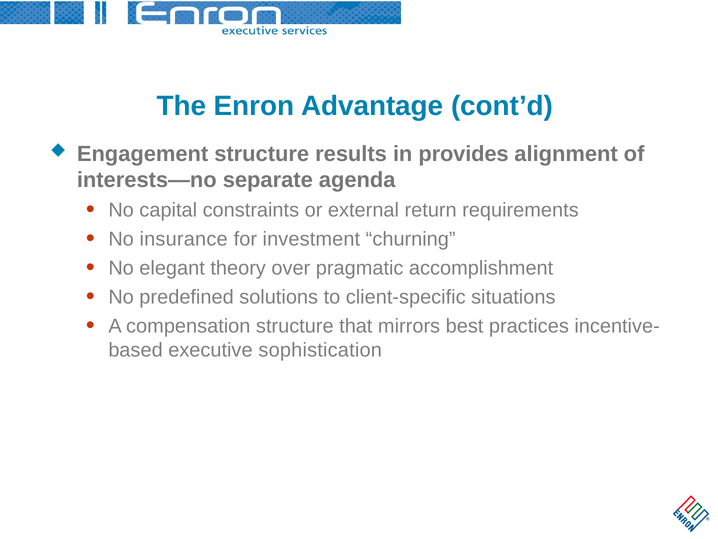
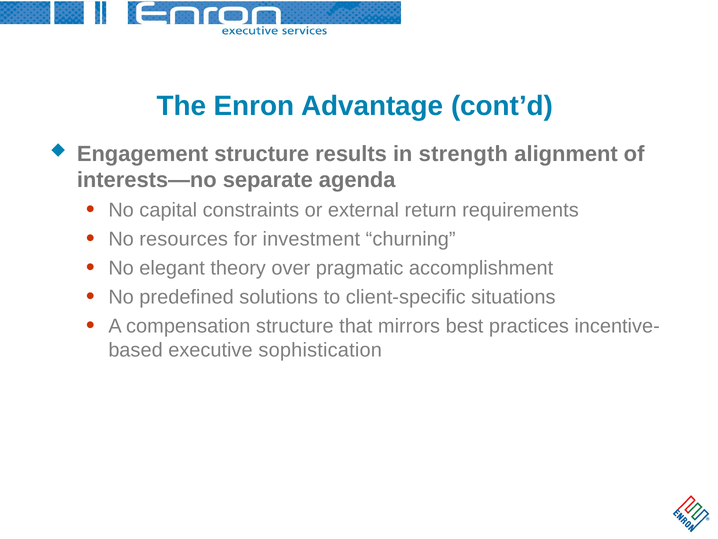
provides: provides -> strength
insurance: insurance -> resources
